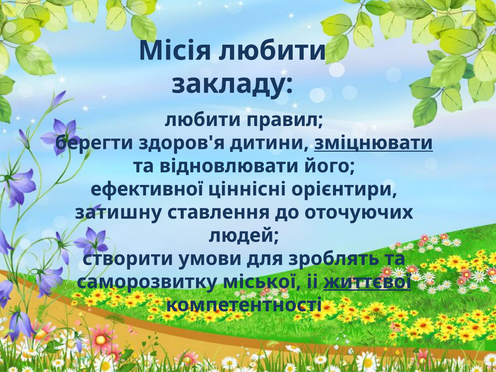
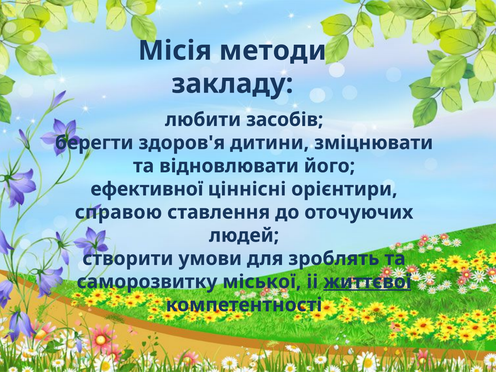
Місія любити: любити -> методи
правил: правил -> засобів
зміцнювати underline: present -> none
затишну: затишну -> справою
